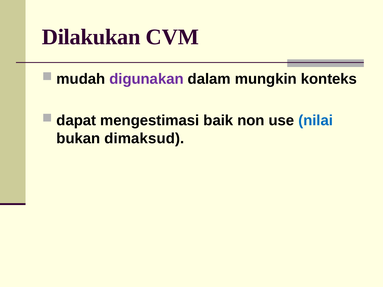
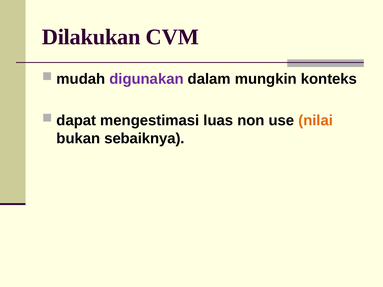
baik: baik -> luas
nilai colour: blue -> orange
dimaksud: dimaksud -> sebaiknya
